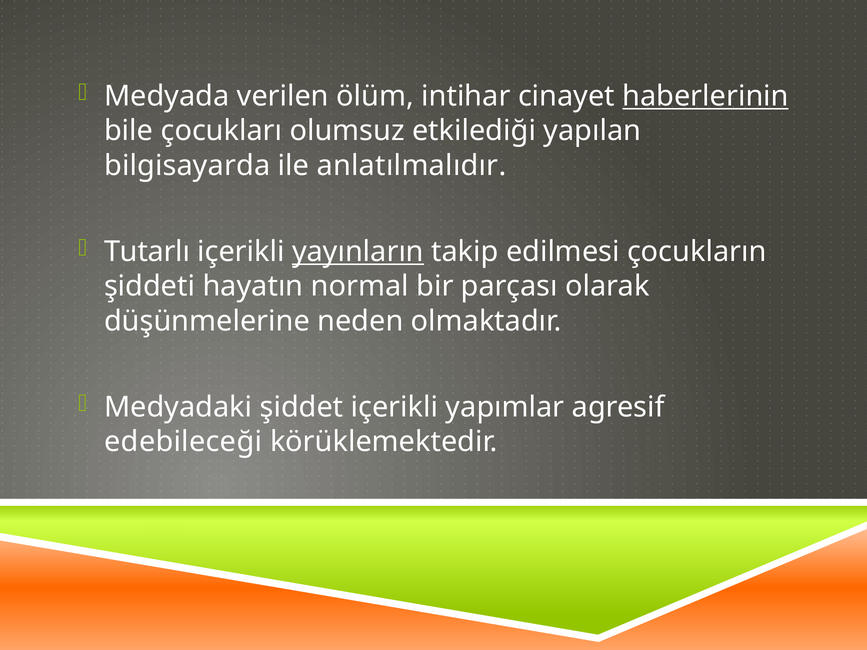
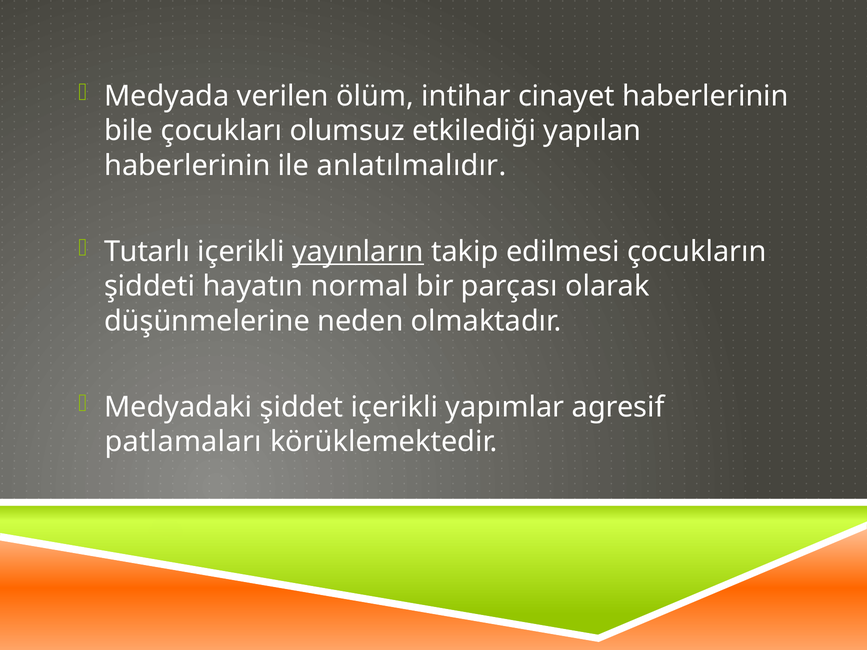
haberlerinin at (706, 96) underline: present -> none
bilgisayarda at (187, 166): bilgisayarda -> haberlerinin
edebileceği: edebileceği -> patlamaları
